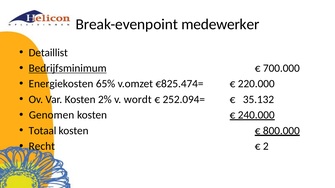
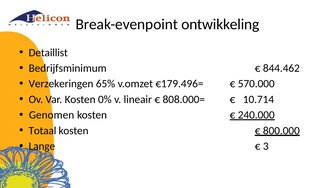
medewerker: medewerker -> ontwikkeling
Bedrijfsminimum underline: present -> none
700.000: 700.000 -> 844.462
Energiekosten: Energiekosten -> Verzekeringen
€825.474=: €825.474= -> €179.496=
220.000: 220.000 -> 570.000
2%: 2% -> 0%
wordt: wordt -> lineair
252.094=: 252.094= -> 808.000=
35.132: 35.132 -> 10.714
Recht: Recht -> Lange
2: 2 -> 3
